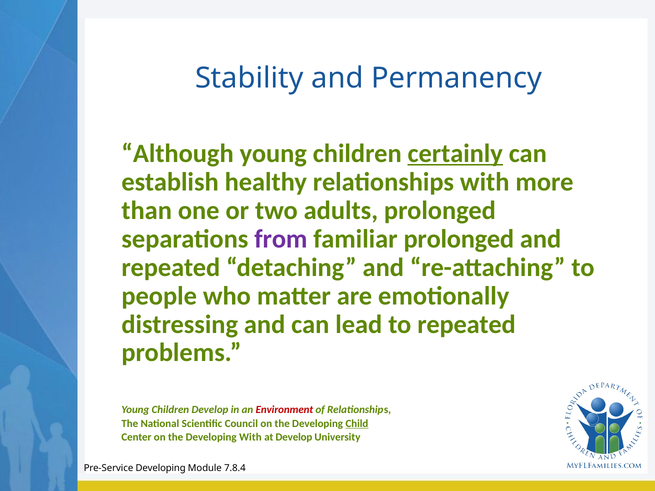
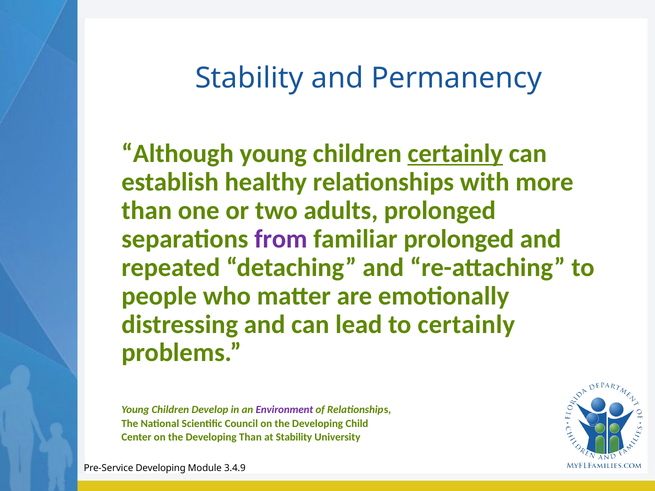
to repeated: repeated -> certainly
Environment colour: red -> purple
Child underline: present -> none
Developing With: With -> Than
at Develop: Develop -> Stability
7.8.4: 7.8.4 -> 3.4.9
